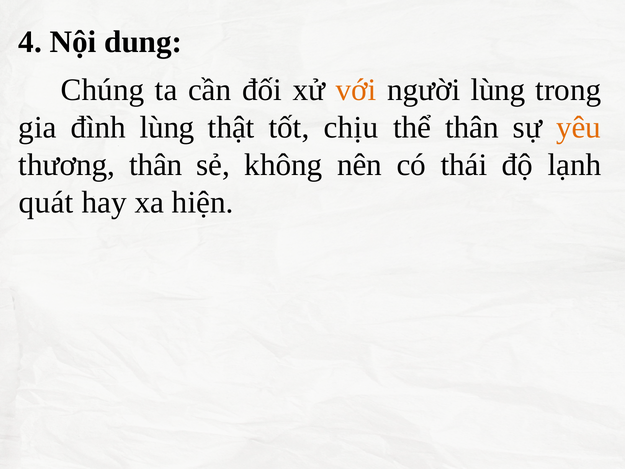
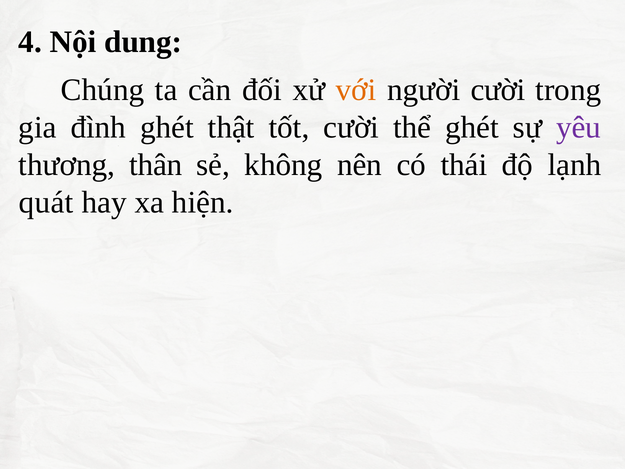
người lùng: lùng -> cười
đình lùng: lùng -> ghét
tốt chịu: chịu -> cười
thể thân: thân -> ghét
yêu colour: orange -> purple
